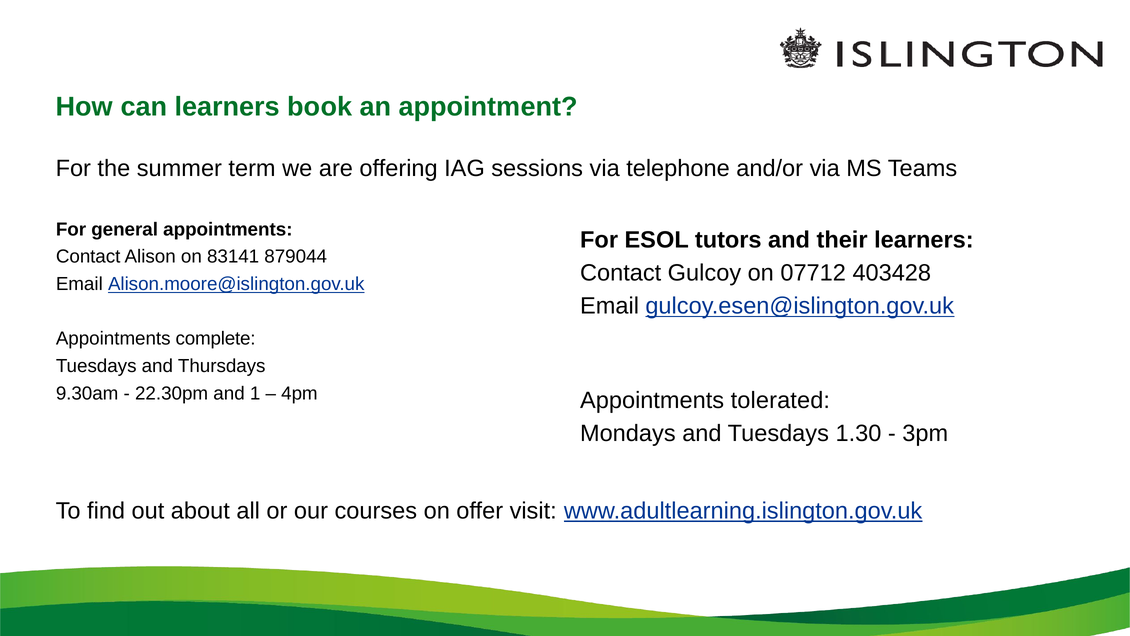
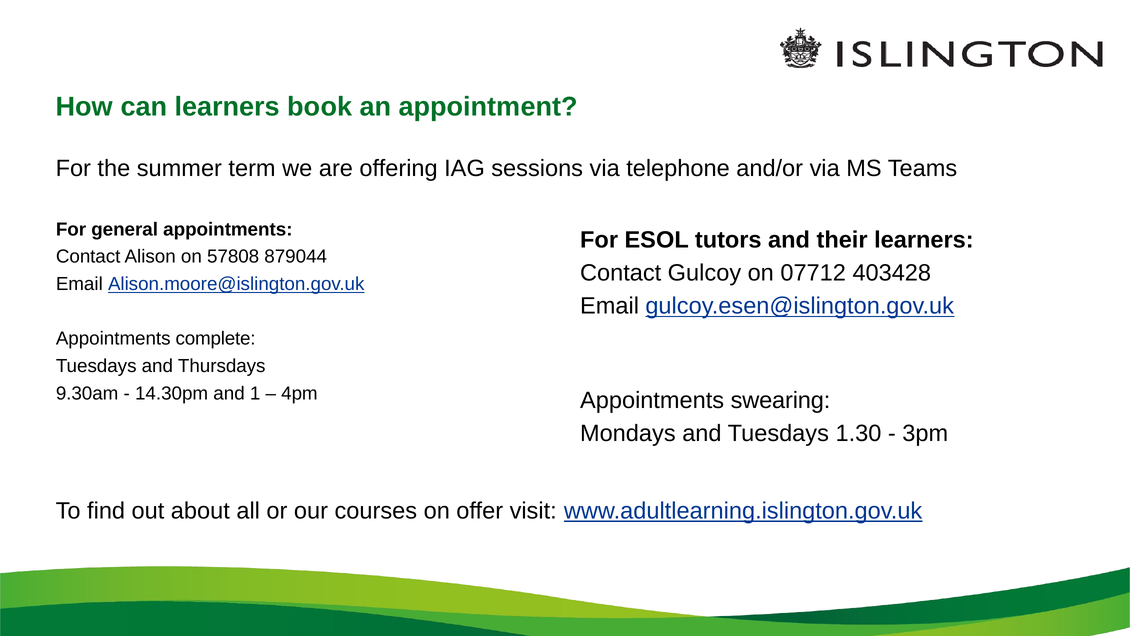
83141: 83141 -> 57808
22.30pm: 22.30pm -> 14.30pm
tolerated: tolerated -> swearing
